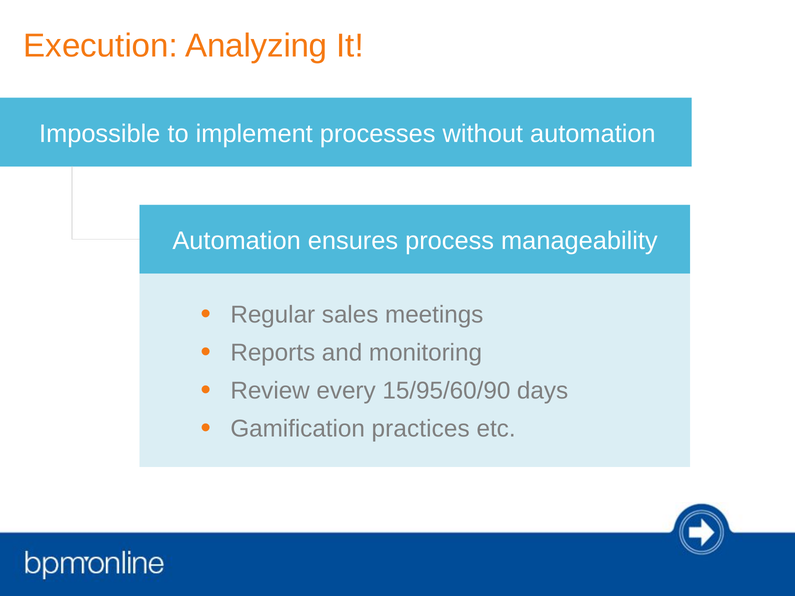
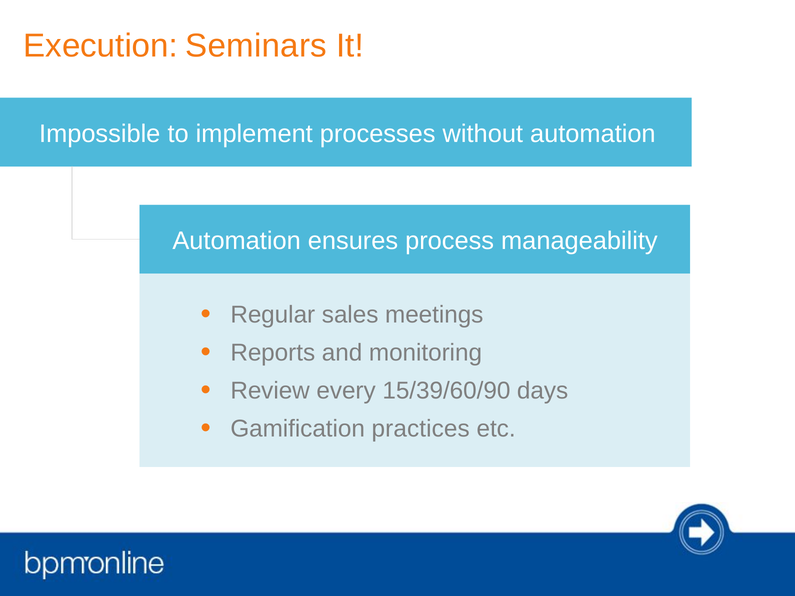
Analyzing: Analyzing -> Seminars
15/95/60/90: 15/95/60/90 -> 15/39/60/90
